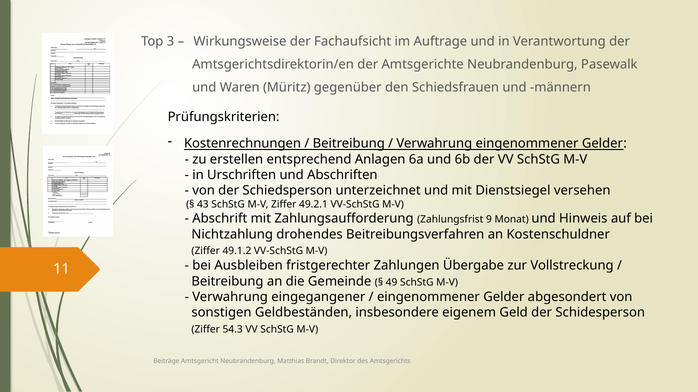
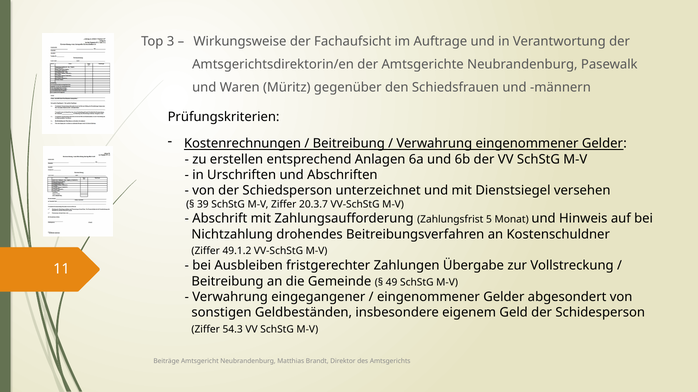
43: 43 -> 39
49.2.1: 49.2.1 -> 20.3.7
9: 9 -> 5
